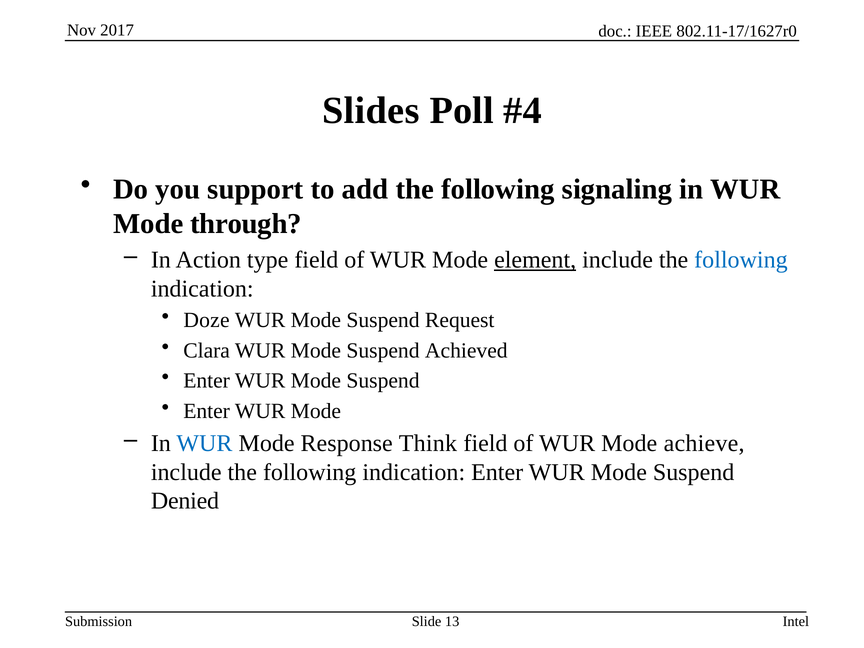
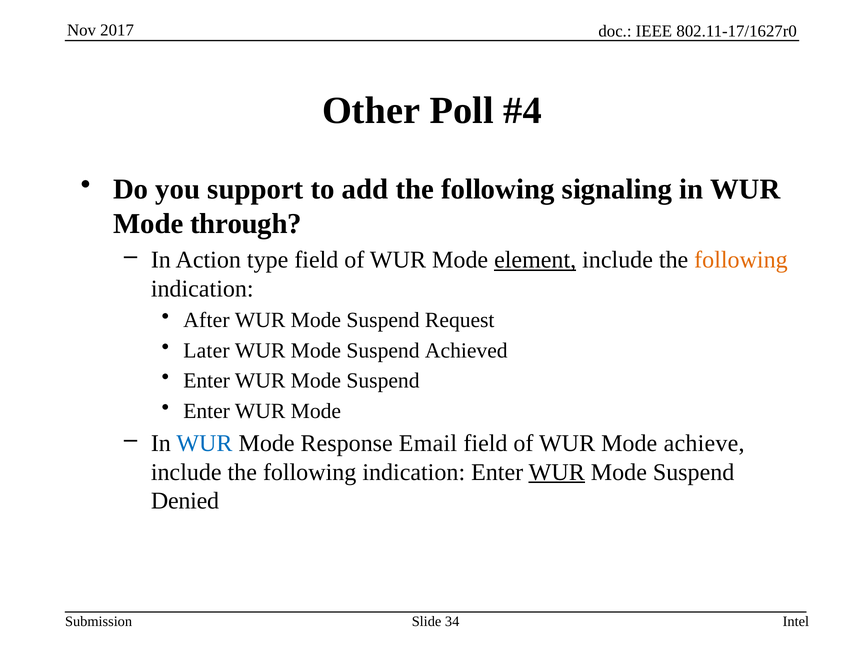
Slides: Slides -> Other
following at (741, 260) colour: blue -> orange
Doze: Doze -> After
Clara: Clara -> Later
Think: Think -> Email
WUR at (557, 472) underline: none -> present
13: 13 -> 34
